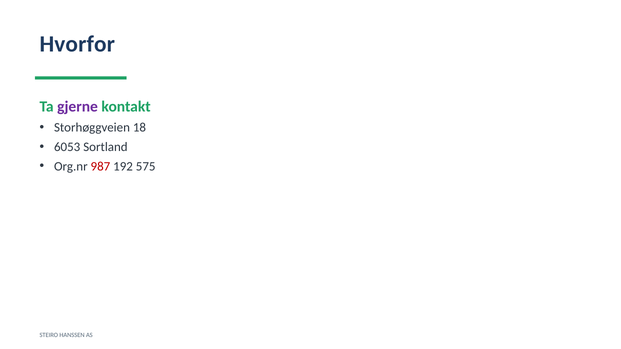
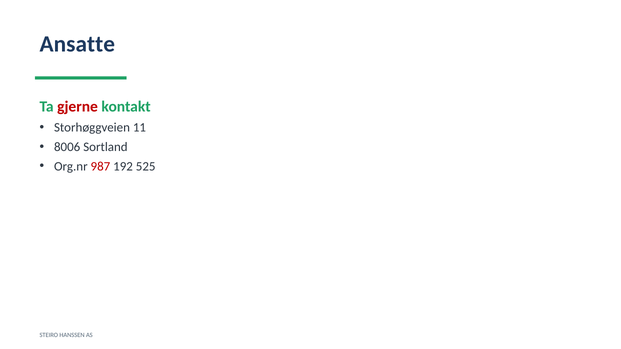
Hvorfor: Hvorfor -> Ansatte
gjerne colour: purple -> red
18: 18 -> 11
6053: 6053 -> 8006
575: 575 -> 525
